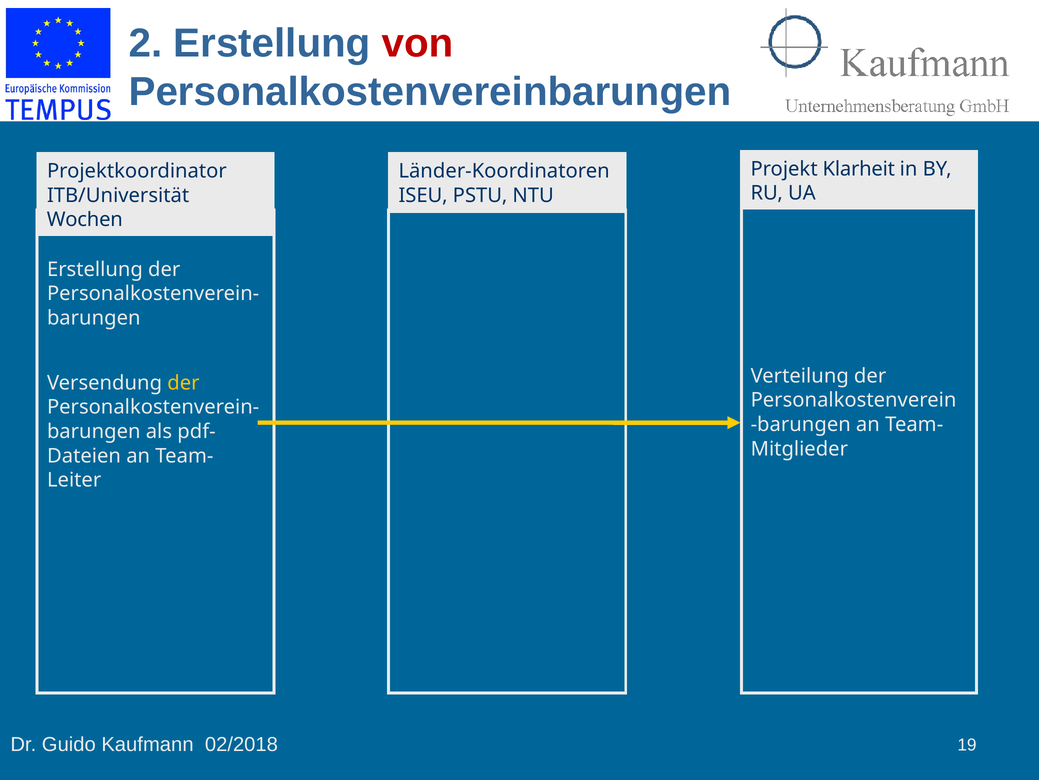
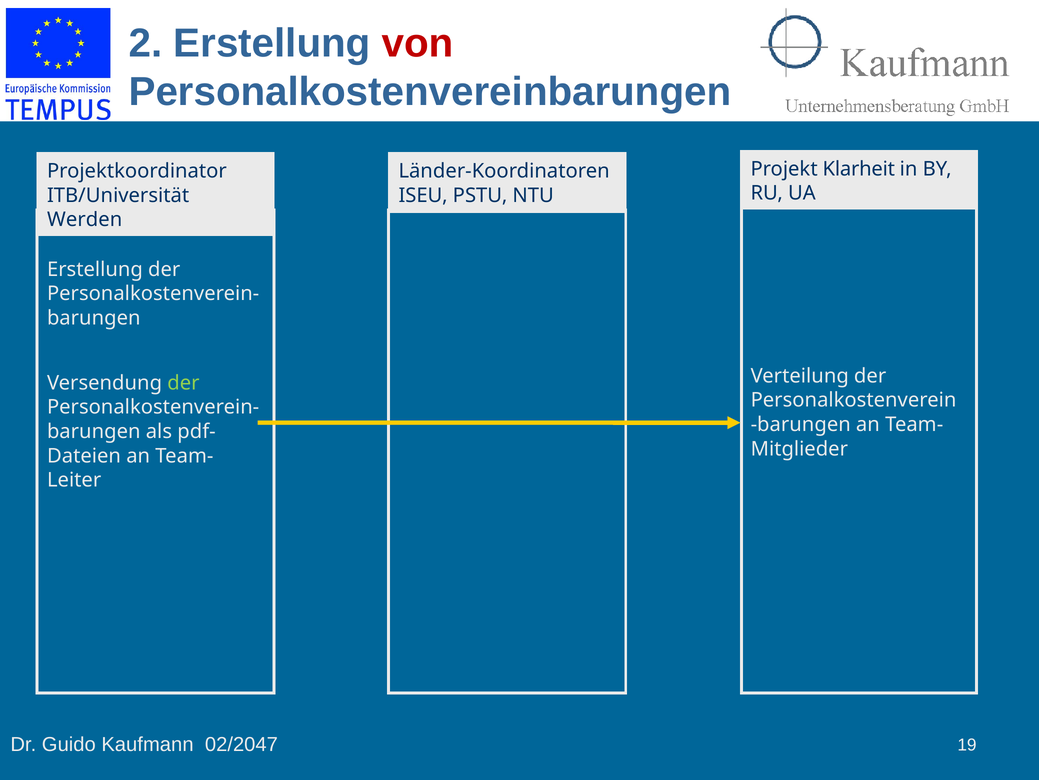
Wochen: Wochen -> Werden
der at (183, 383) colour: yellow -> light green
02/2018: 02/2018 -> 02/2047
